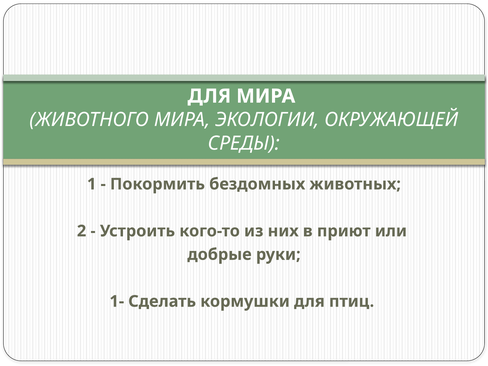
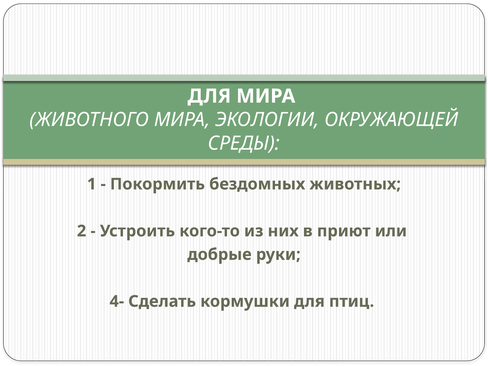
1-: 1- -> 4-
